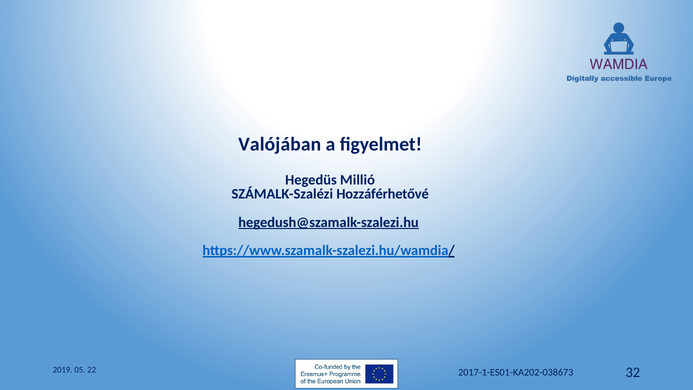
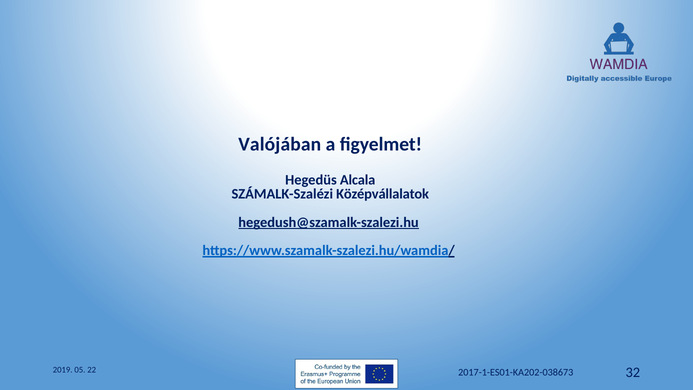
Millió: Millió -> Alcala
Hozzáférhetővé: Hozzáférhetővé -> Középvállalatok
